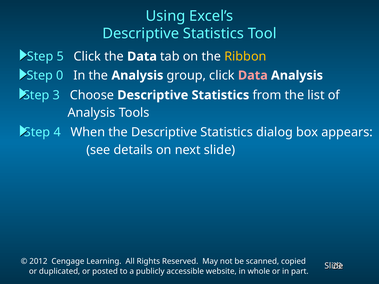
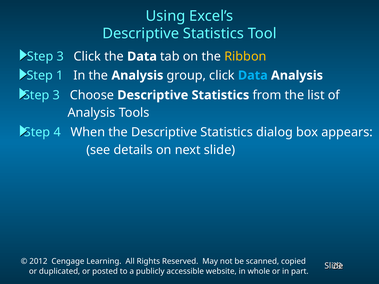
5 at (60, 57): 5 -> 3
0: 0 -> 1
Data at (253, 75) colour: pink -> light blue
